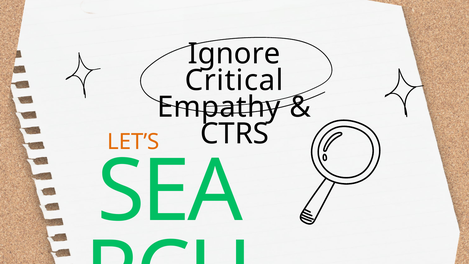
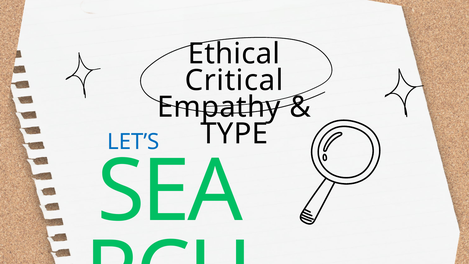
Ignore: Ignore -> Ethical
CTRS: CTRS -> TYPE
LET’S colour: orange -> blue
